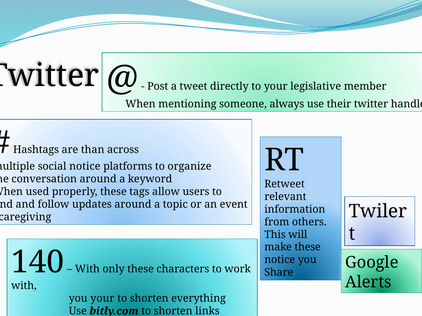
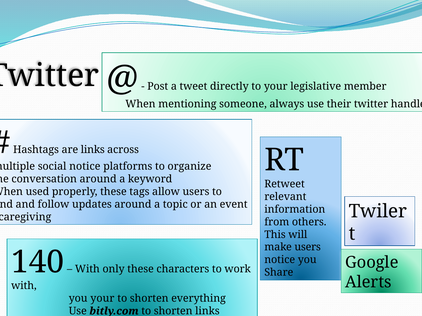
are than: than -> links
make these: these -> users
